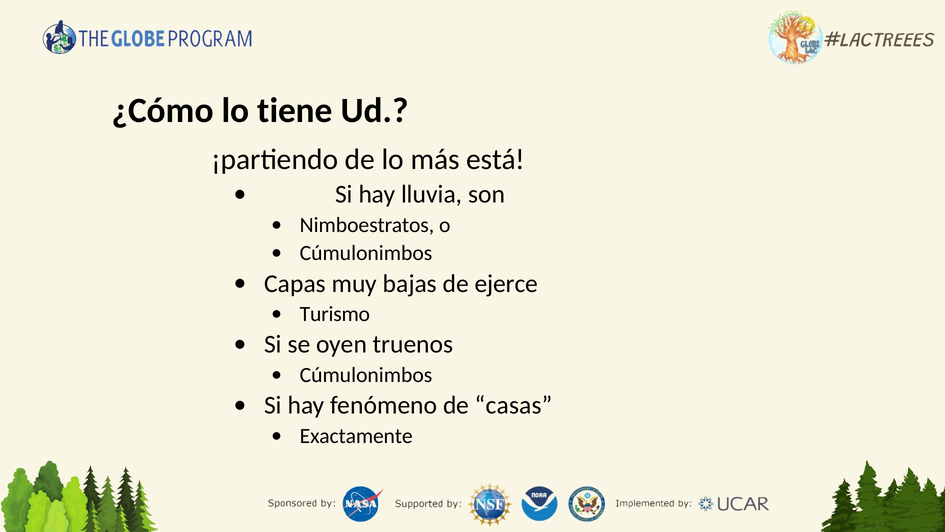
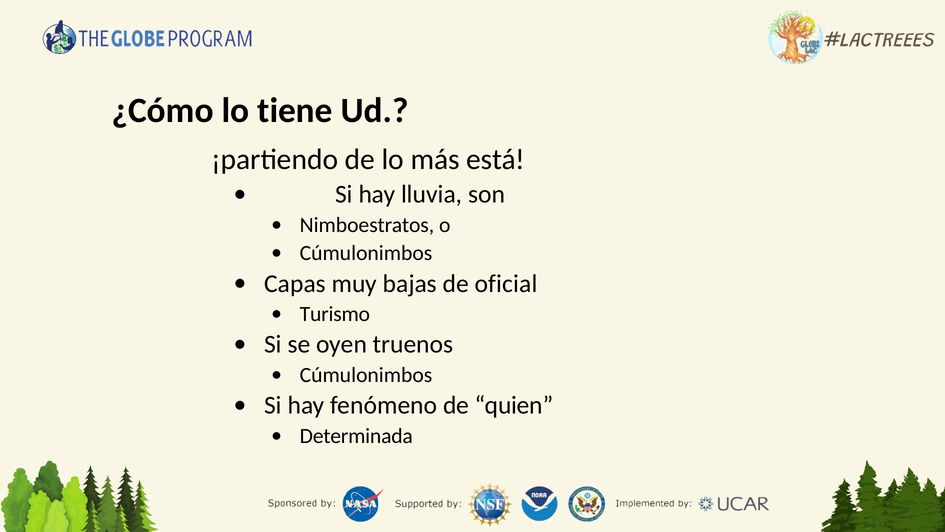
ejerce: ejerce -> oficial
casas: casas -> quien
Exactamente: Exactamente -> Determinada
